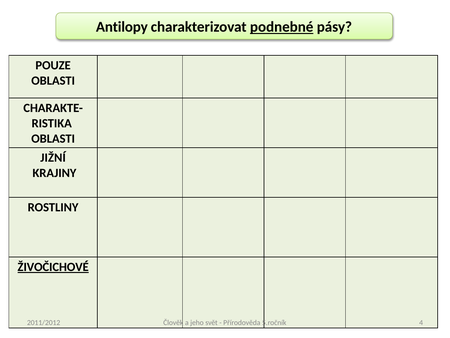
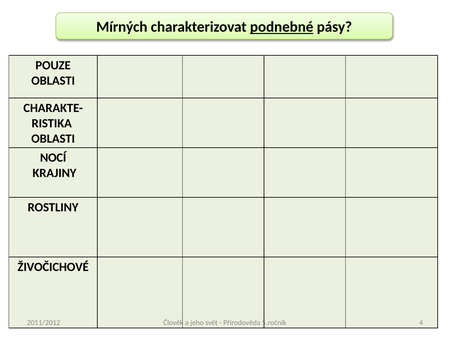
Antilopy: Antilopy -> Mírných
JIŽNÍ: JIŽNÍ -> NOCÍ
ŽIVOČICHOVÉ underline: present -> none
